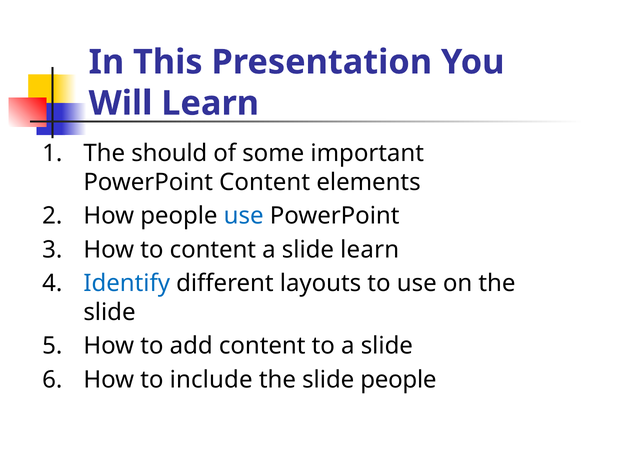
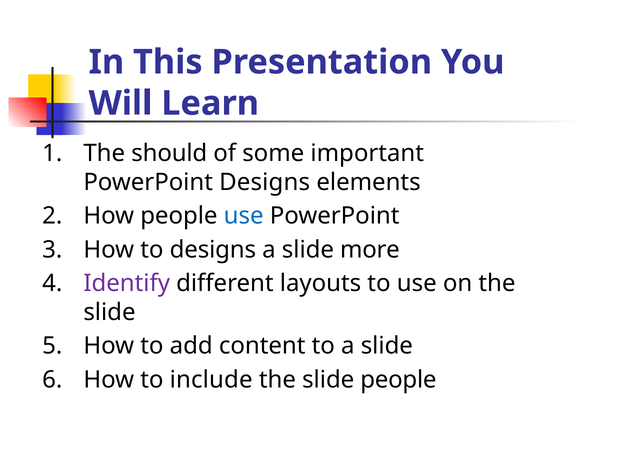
PowerPoint Content: Content -> Designs
to content: content -> designs
slide learn: learn -> more
Identify colour: blue -> purple
